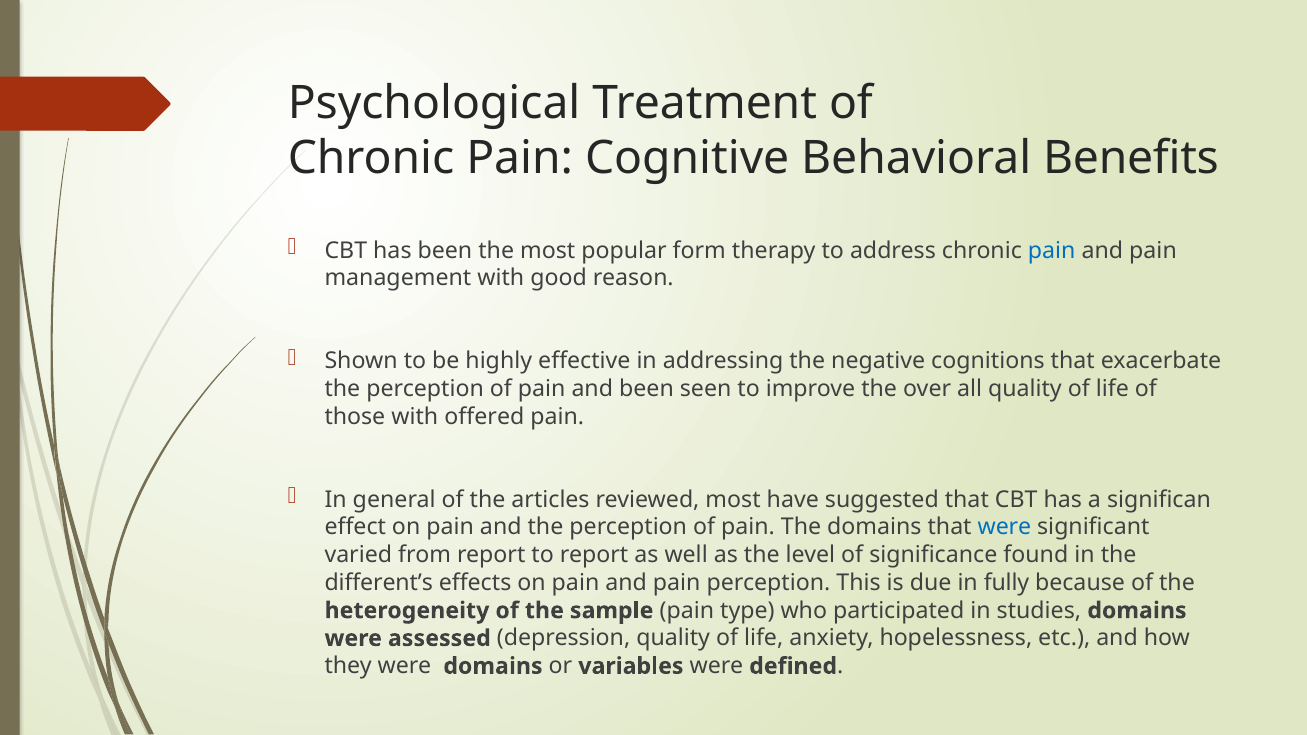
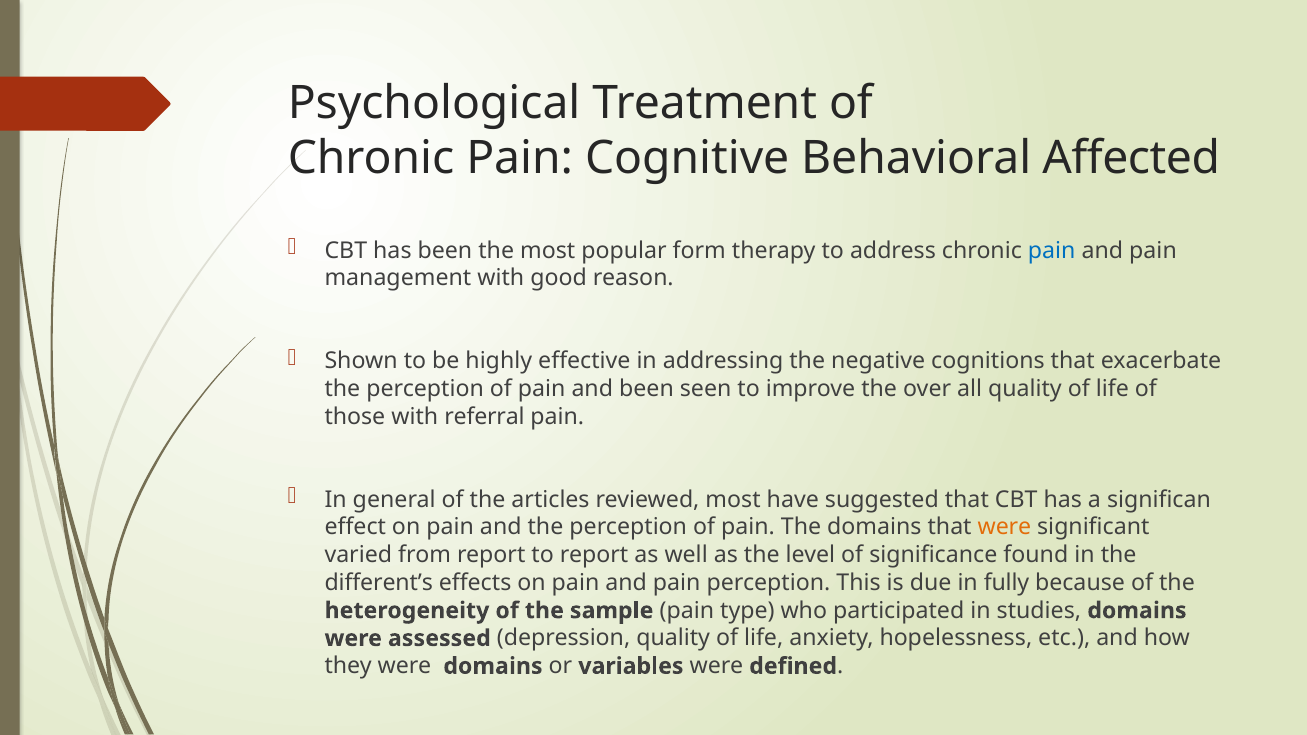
Benefits: Benefits -> Affected
offered: offered -> referral
were at (1004, 527) colour: blue -> orange
